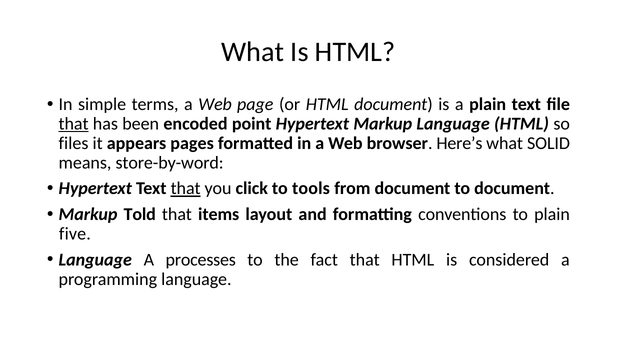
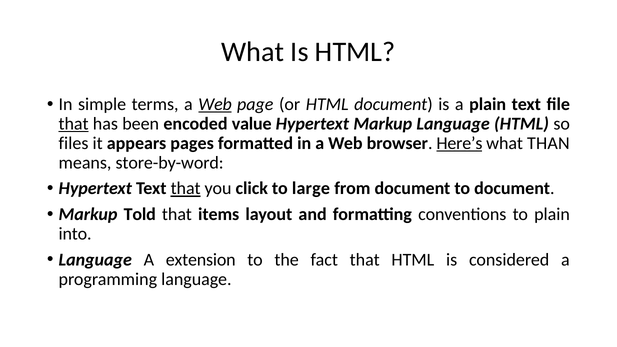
Web at (215, 104) underline: none -> present
point: point -> value
Here’s underline: none -> present
SOLID: SOLID -> THAN
tools: tools -> large
five: five -> into
processes: processes -> extension
